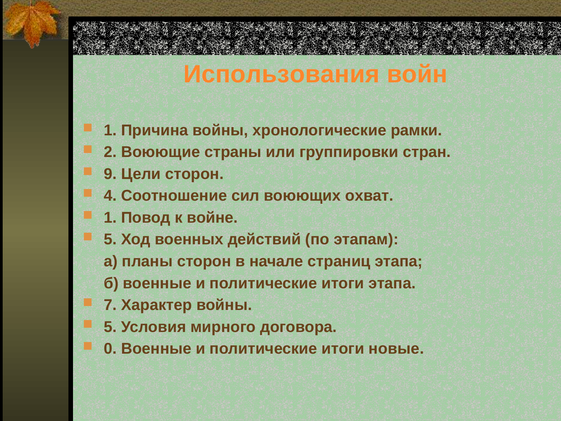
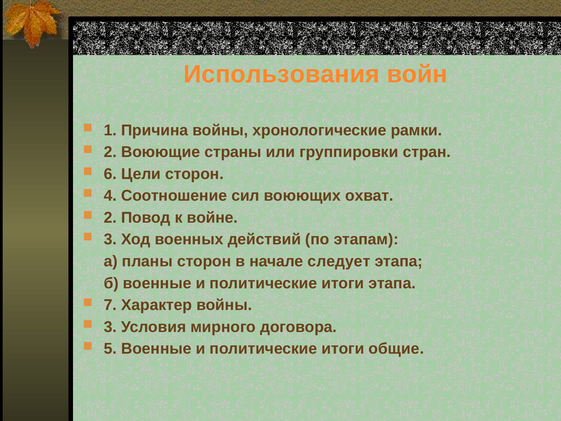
9: 9 -> 6
1 at (110, 218): 1 -> 2
5 at (110, 239): 5 -> 3
страниц: страниц -> следует
5 at (110, 327): 5 -> 3
0: 0 -> 5
новые: новые -> общие
